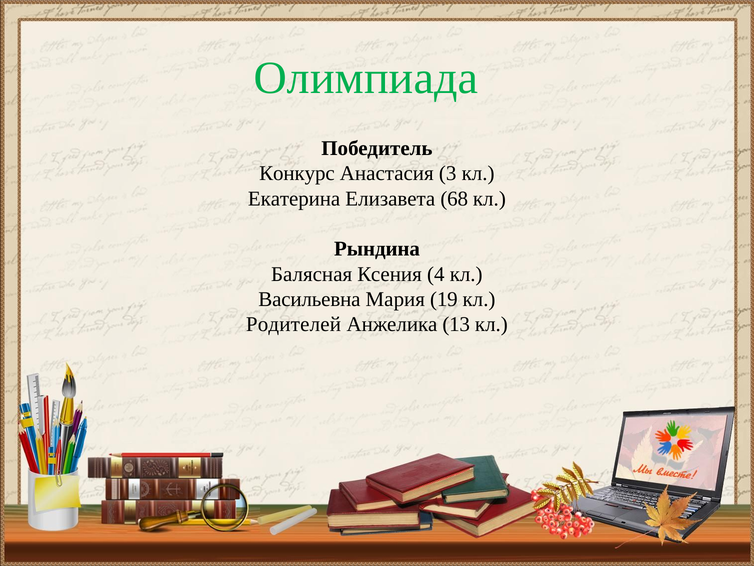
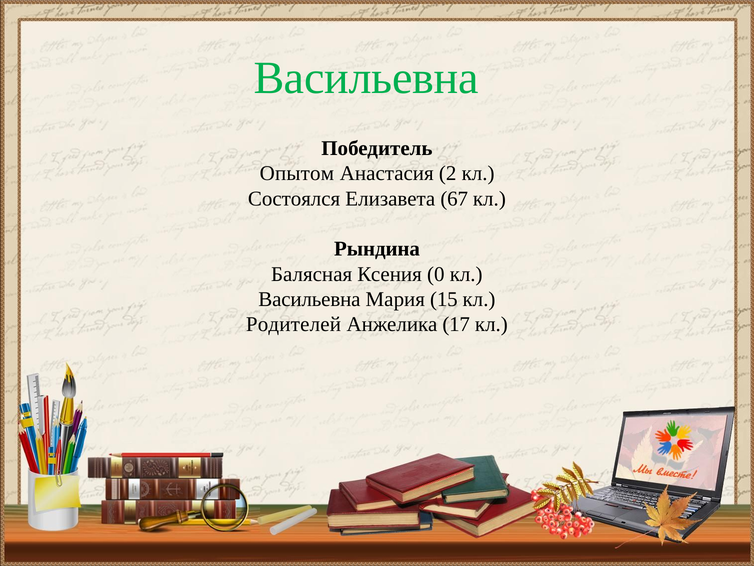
Олимпиада at (366, 78): Олимпиада -> Васильевна
Конкурс: Конкурс -> Опытом
3: 3 -> 2
Екатерина: Екатерина -> Состоялся
68: 68 -> 67
4: 4 -> 0
19: 19 -> 15
13: 13 -> 17
